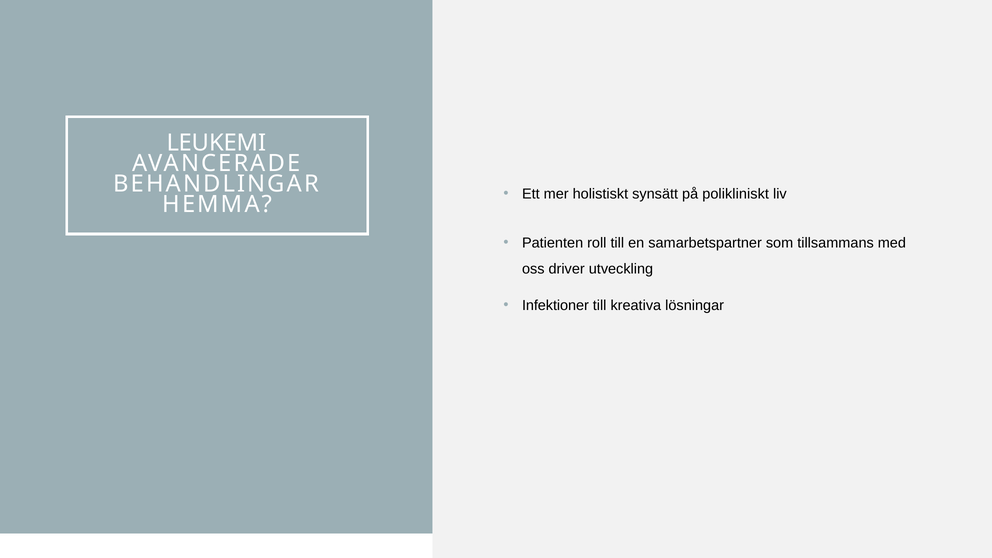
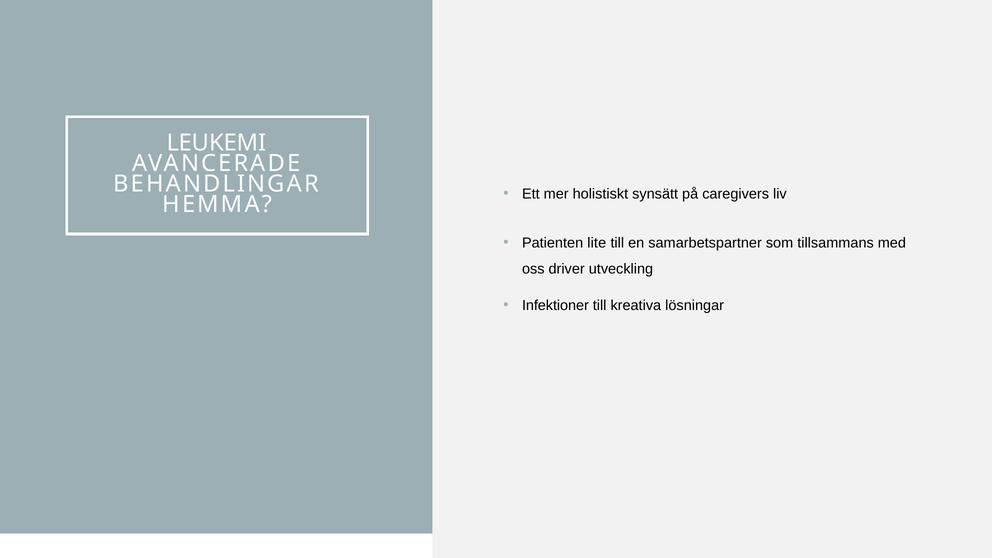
polikliniskt: polikliniskt -> caregivers
roll: roll -> lite
